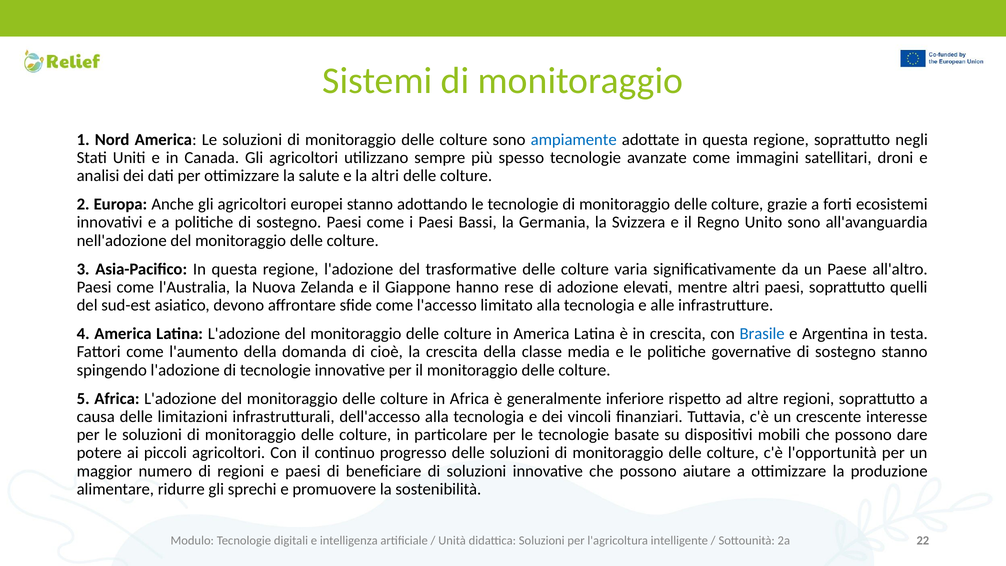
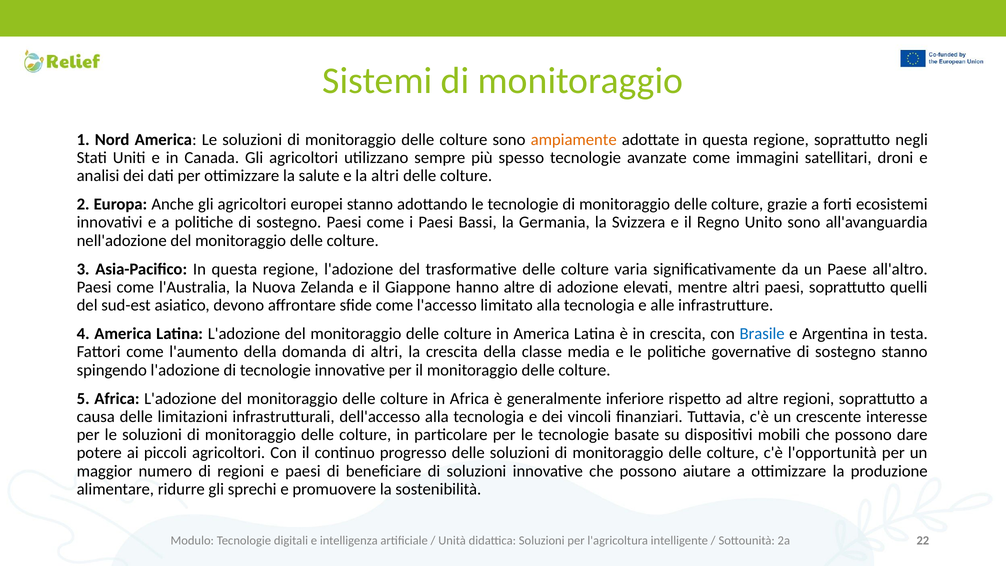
ampiamente colour: blue -> orange
hanno rese: rese -> altre
di cioè: cioè -> altri
